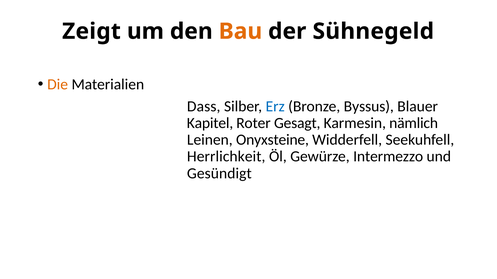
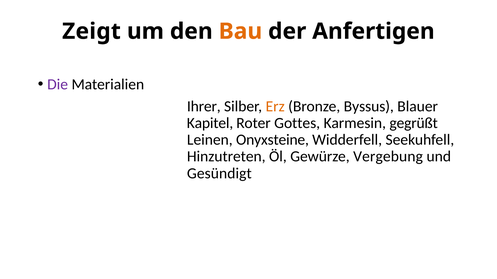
Sühnegeld: Sühnegeld -> Anfertigen
Die colour: orange -> purple
Dass: Dass -> Ihrer
Erz colour: blue -> orange
Gesagt: Gesagt -> Gottes
nämlich: nämlich -> gegrüßt
Herrlichkeit: Herrlichkeit -> Hinzutreten
Intermezzo: Intermezzo -> Vergebung
